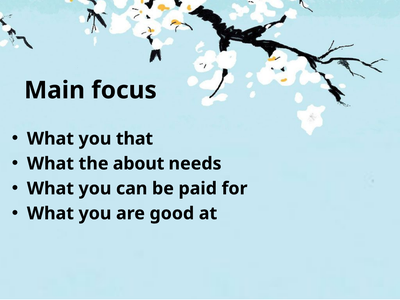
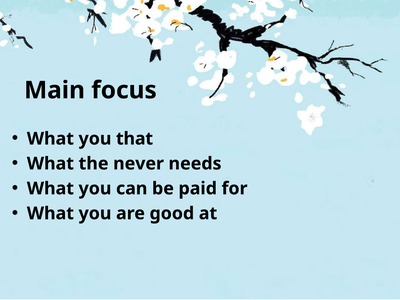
about: about -> never
